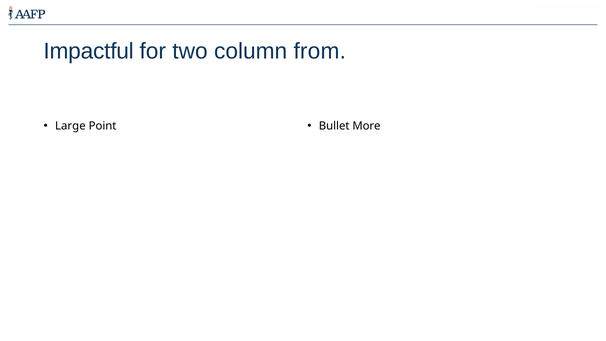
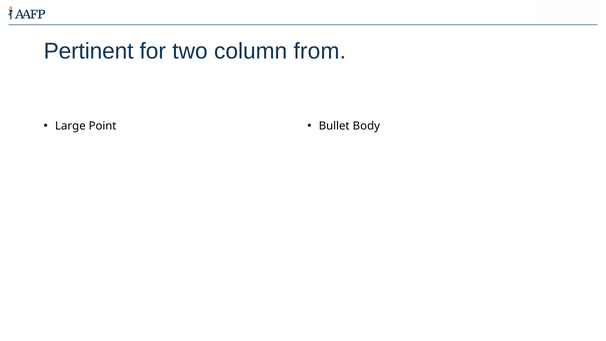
Impactful: Impactful -> Pertinent
More: More -> Body
